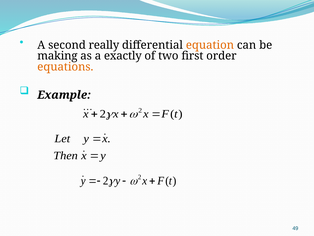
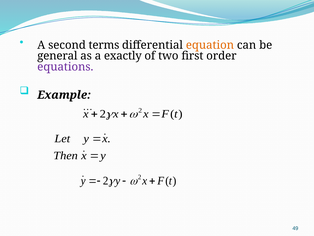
really: really -> terms
making: making -> general
equations colour: orange -> purple
